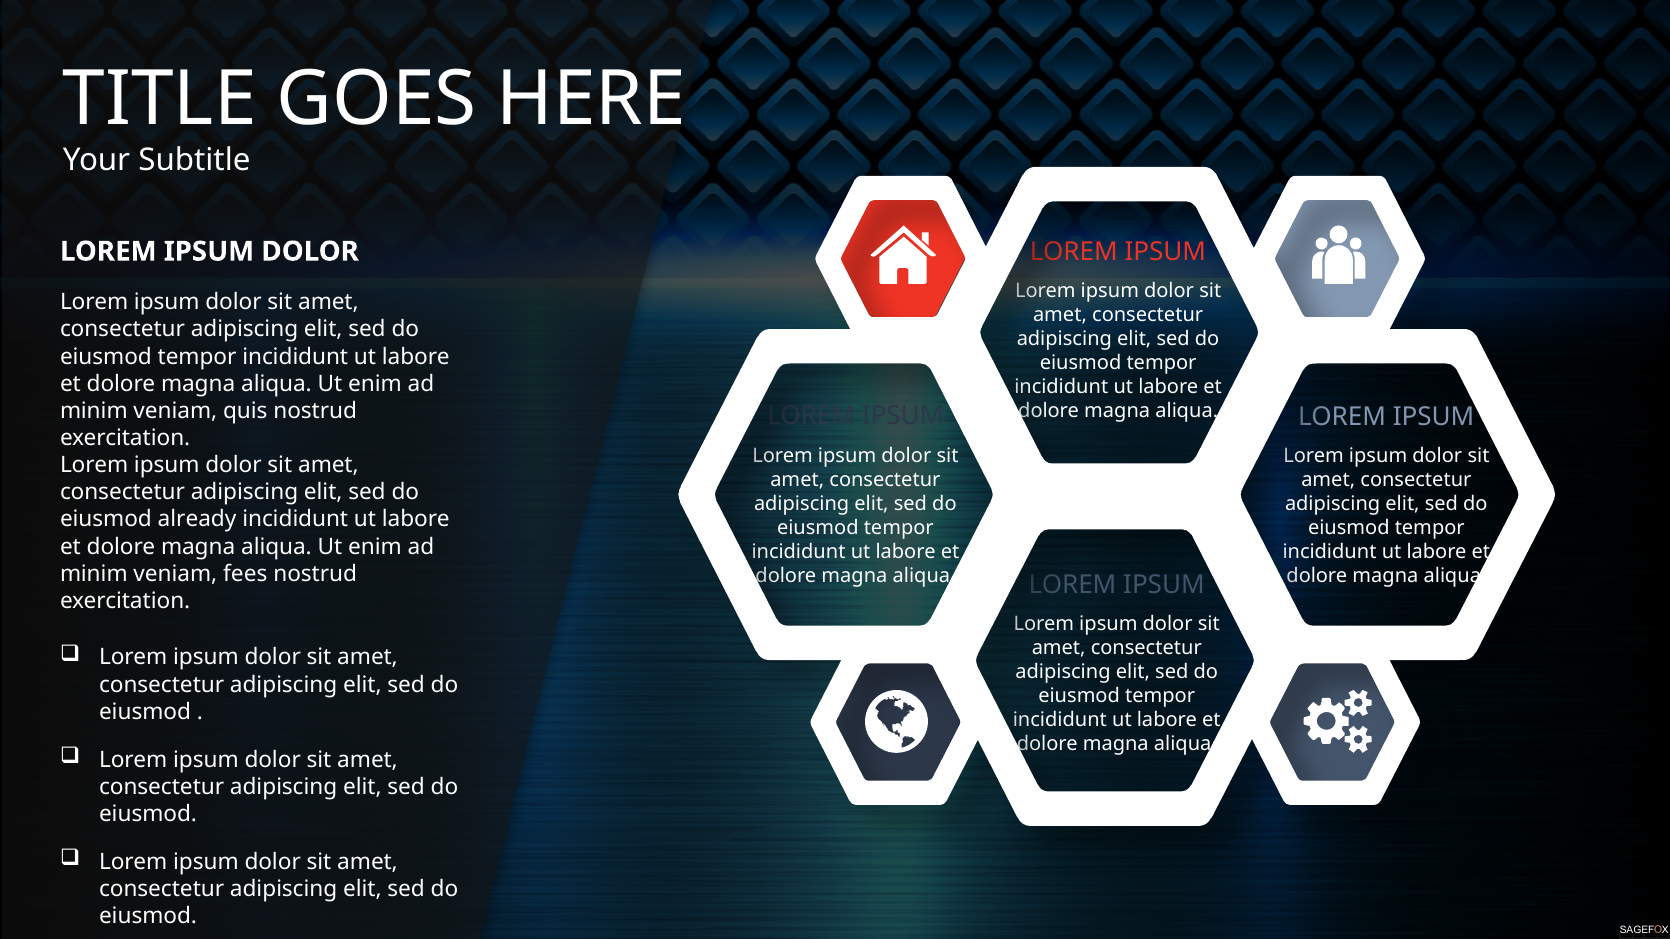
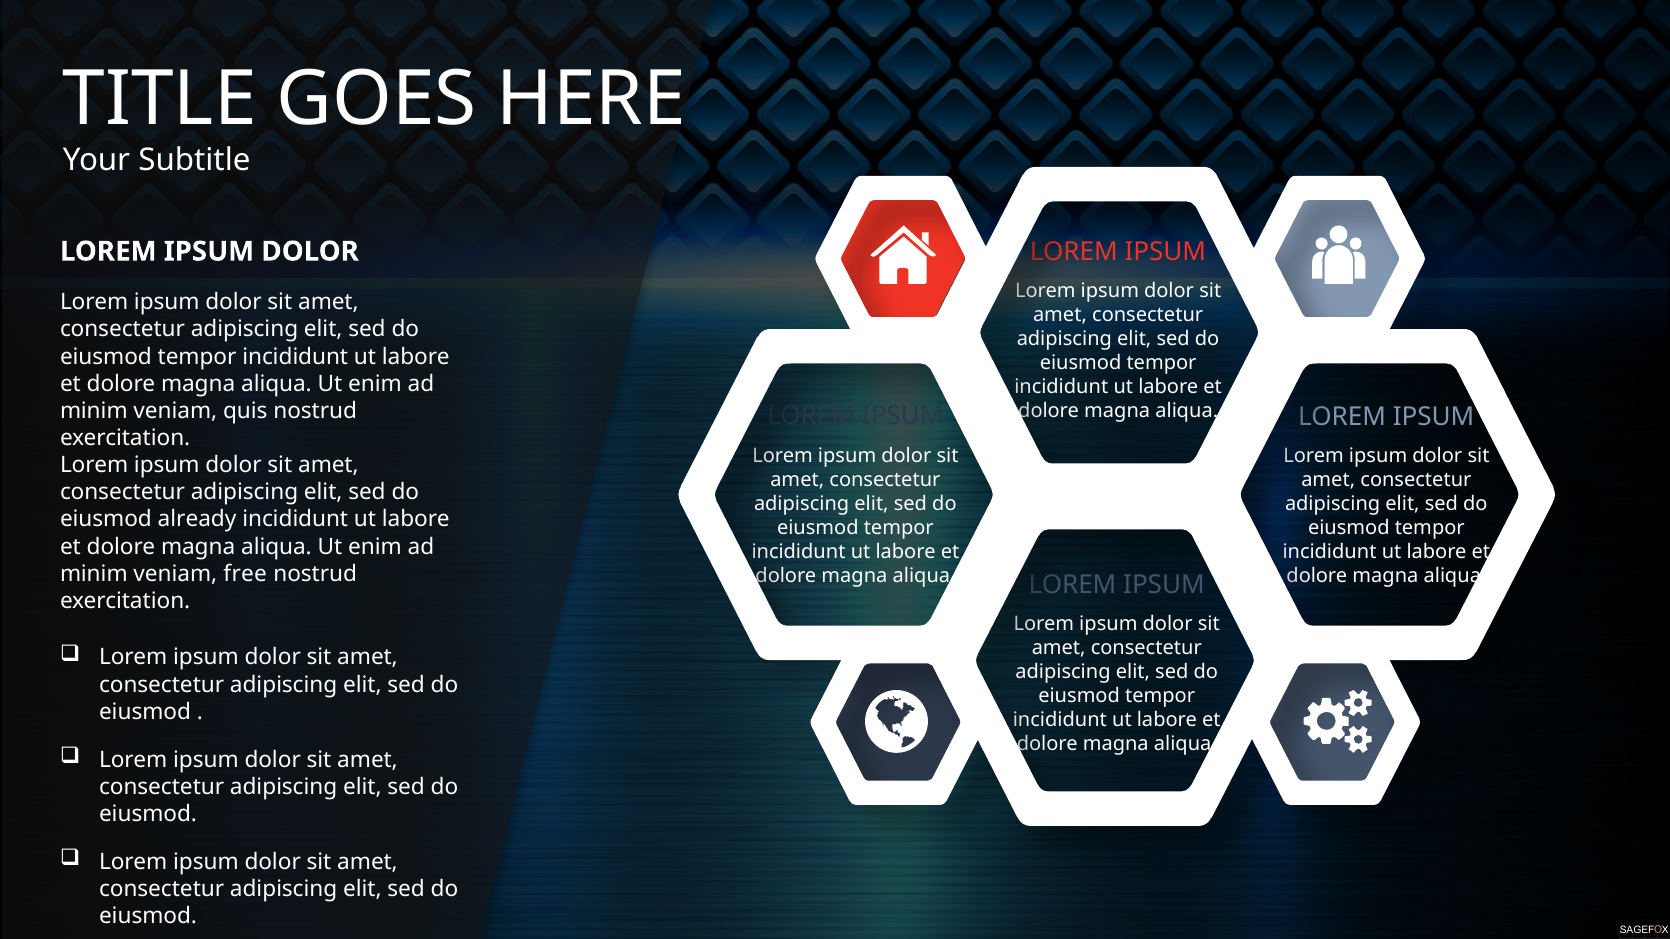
fees: fees -> free
